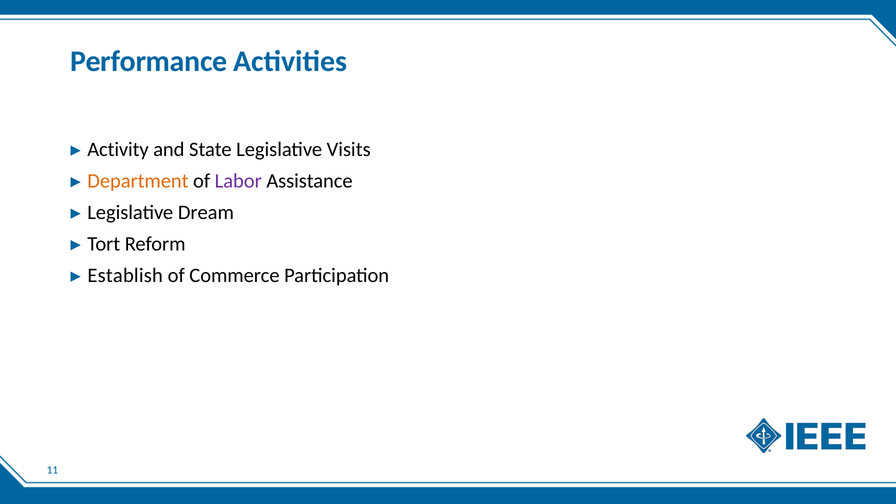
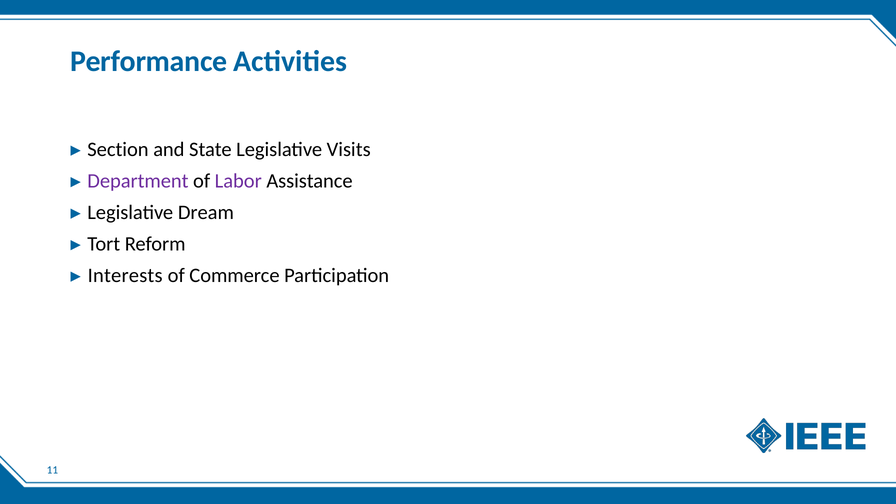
Activity: Activity -> Section
Department colour: orange -> purple
Establish: Establish -> Interests
